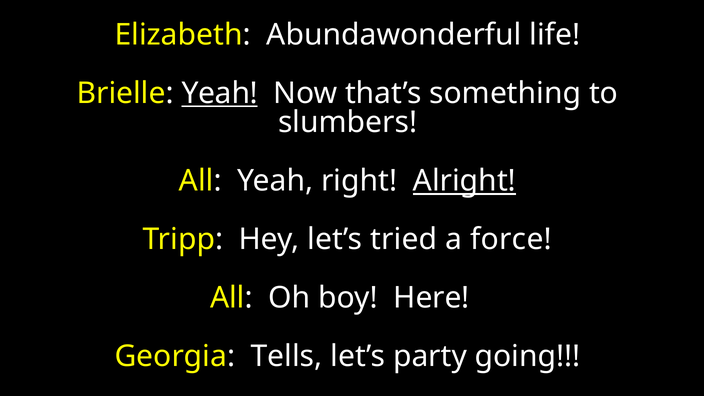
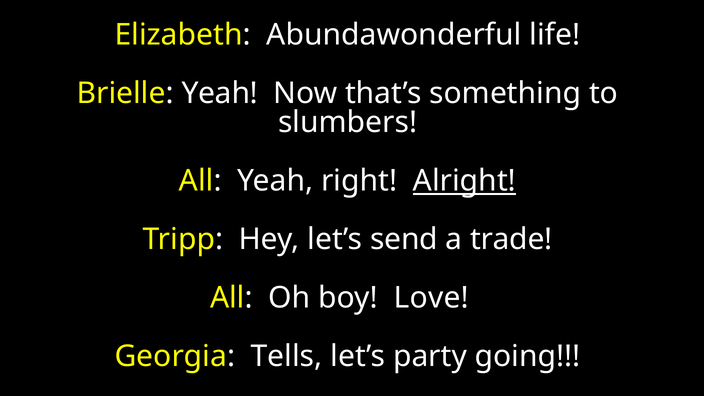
Yeah at (220, 93) underline: present -> none
tried: tried -> send
force: force -> trade
Here: Here -> Love
